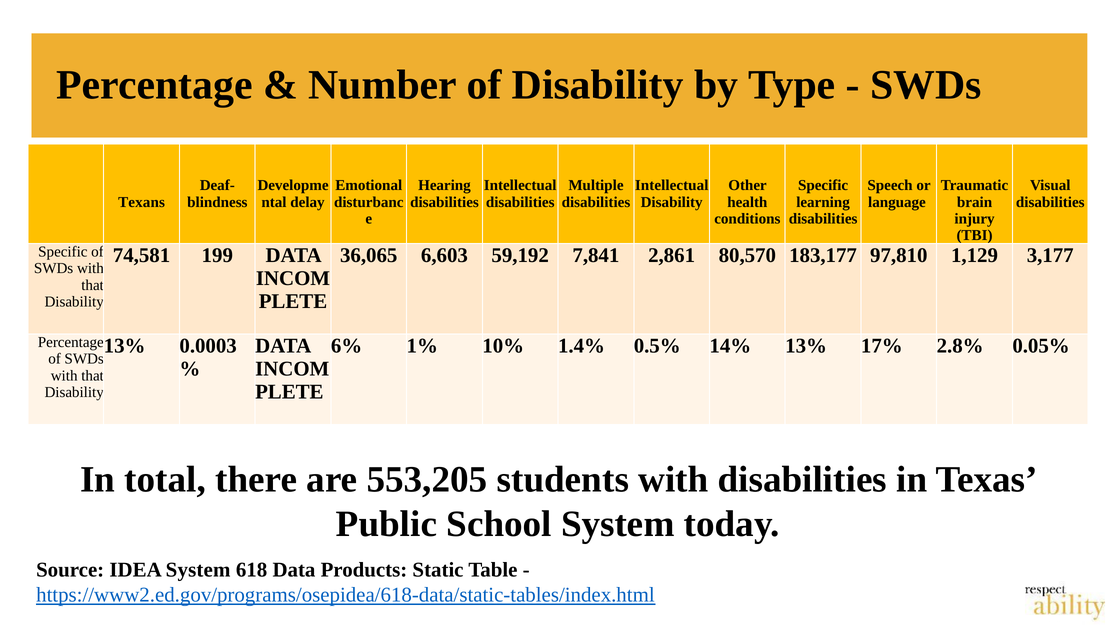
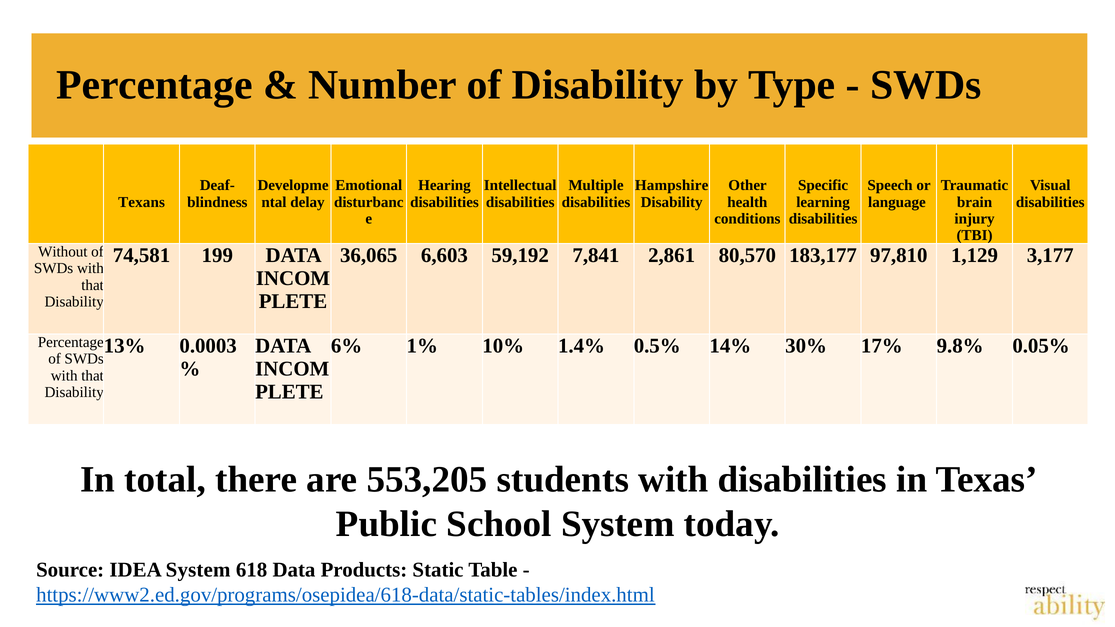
Intellectual at (672, 186): Intellectual -> Hampshire
Specific at (63, 252): Specific -> Without
14% 13%: 13% -> 30%
2.8%: 2.8% -> 9.8%
